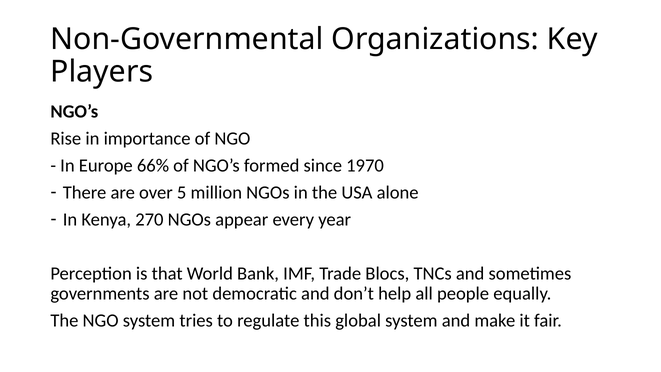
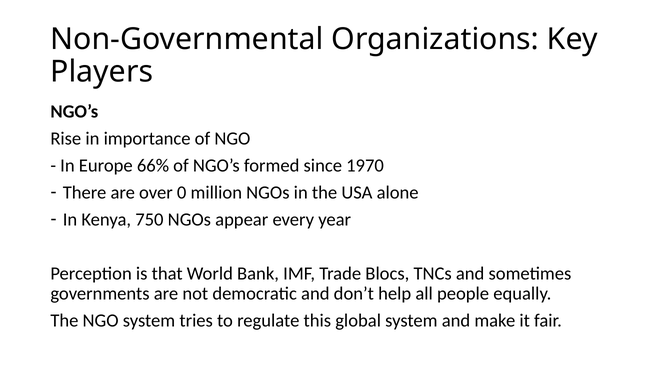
5: 5 -> 0
270: 270 -> 750
